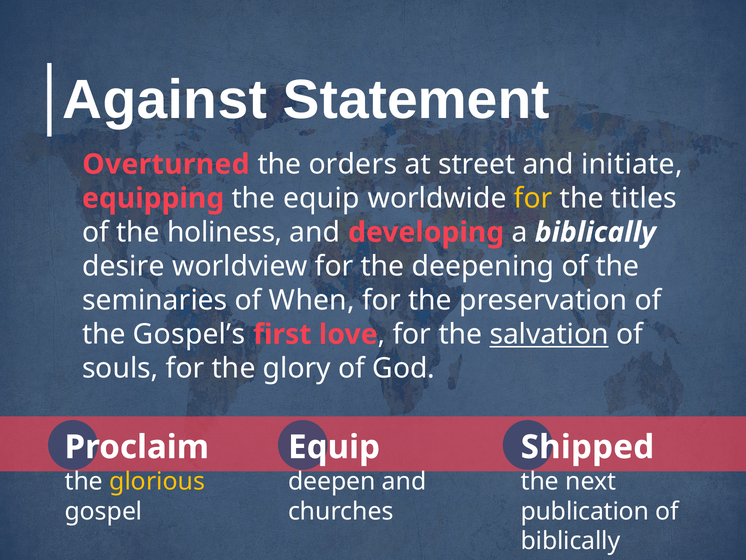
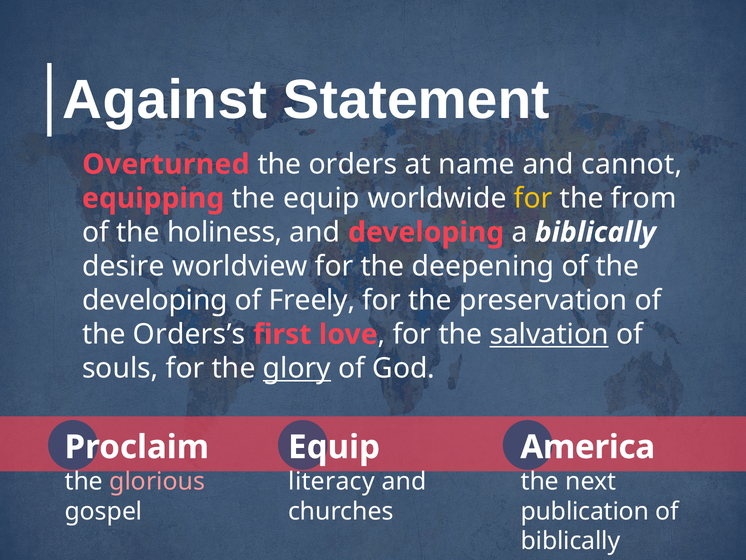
street: street -> name
initiate: initiate -> cannot
titles: titles -> from
seminaries at (155, 300): seminaries -> developing
When: When -> Freely
Gospel’s: Gospel’s -> Orders’s
glory underline: none -> present
Shipped: Shipped -> America
glorious colour: yellow -> pink
deepen: deepen -> literacy
